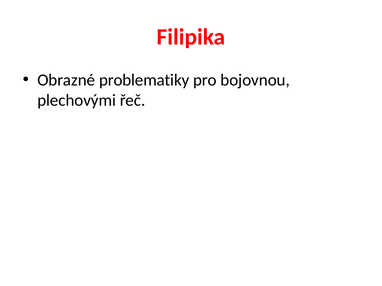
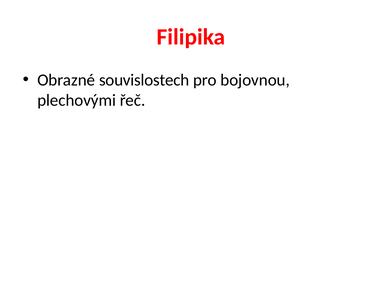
problematiky: problematiky -> souvislostech
